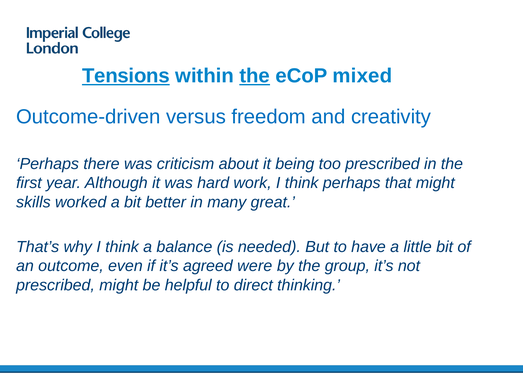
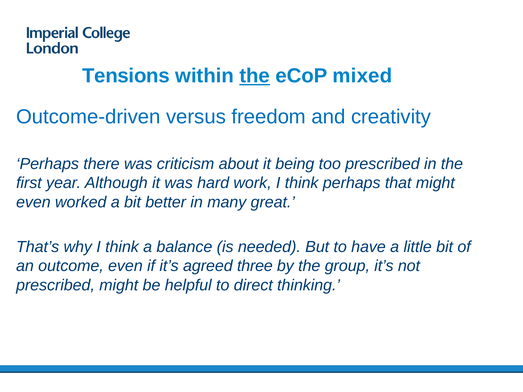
Tensions underline: present -> none
skills at (33, 202): skills -> even
were: were -> three
